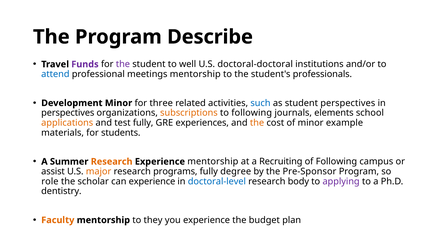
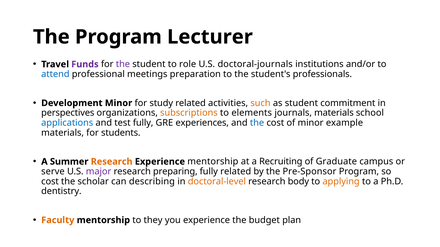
Describe: Describe -> Lecturer
well: well -> role
doctoral-doctoral: doctoral-doctoral -> doctoral-journals
meetings mentorship: mentorship -> preparation
three: three -> study
such colour: blue -> orange
student perspectives: perspectives -> commitment
to following: following -> elements
journals elements: elements -> materials
applications colour: orange -> blue
the at (257, 123) colour: orange -> blue
of Following: Following -> Graduate
assist: assist -> serve
major colour: orange -> purple
programs: programs -> preparing
fully degree: degree -> related
role at (50, 182): role -> cost
can experience: experience -> describing
doctoral-level colour: blue -> orange
applying colour: purple -> orange
